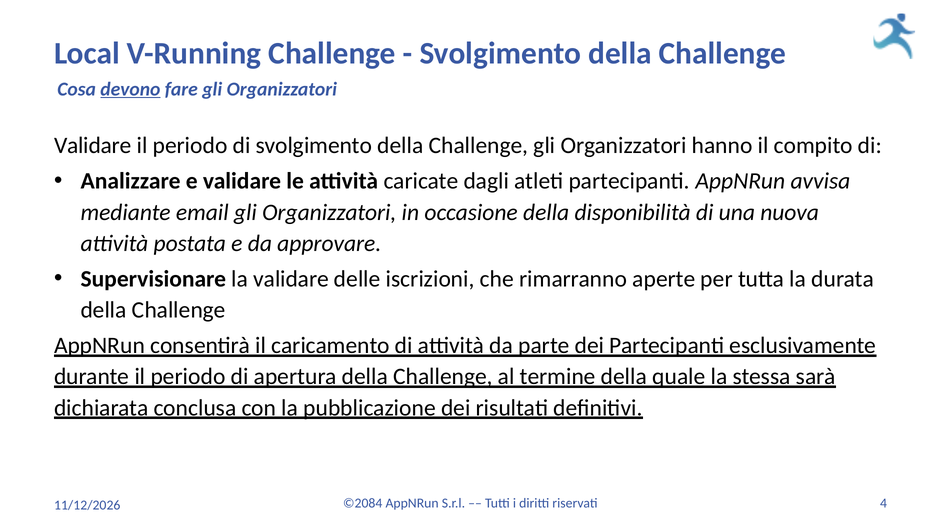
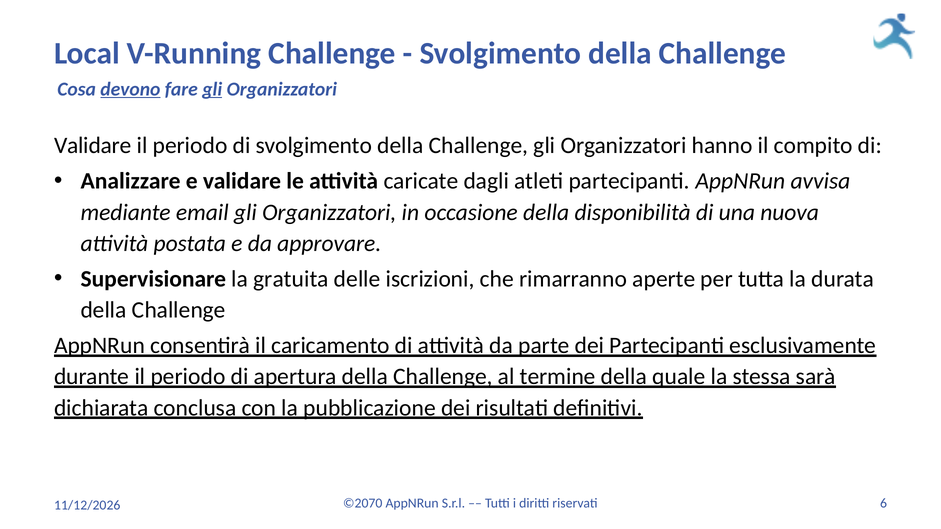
gli at (212, 89) underline: none -> present
la validare: validare -> gratuita
©2084: ©2084 -> ©2070
4: 4 -> 6
